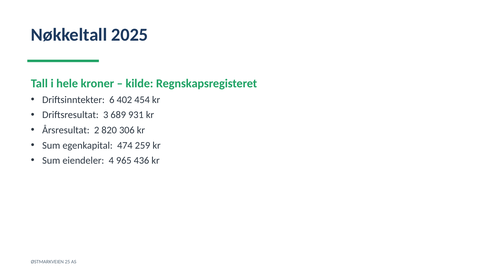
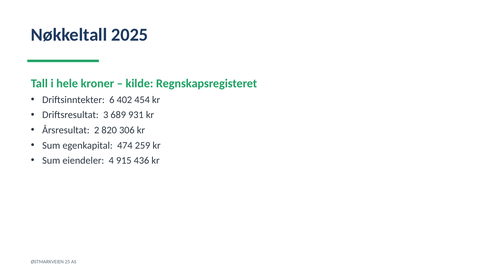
965: 965 -> 915
